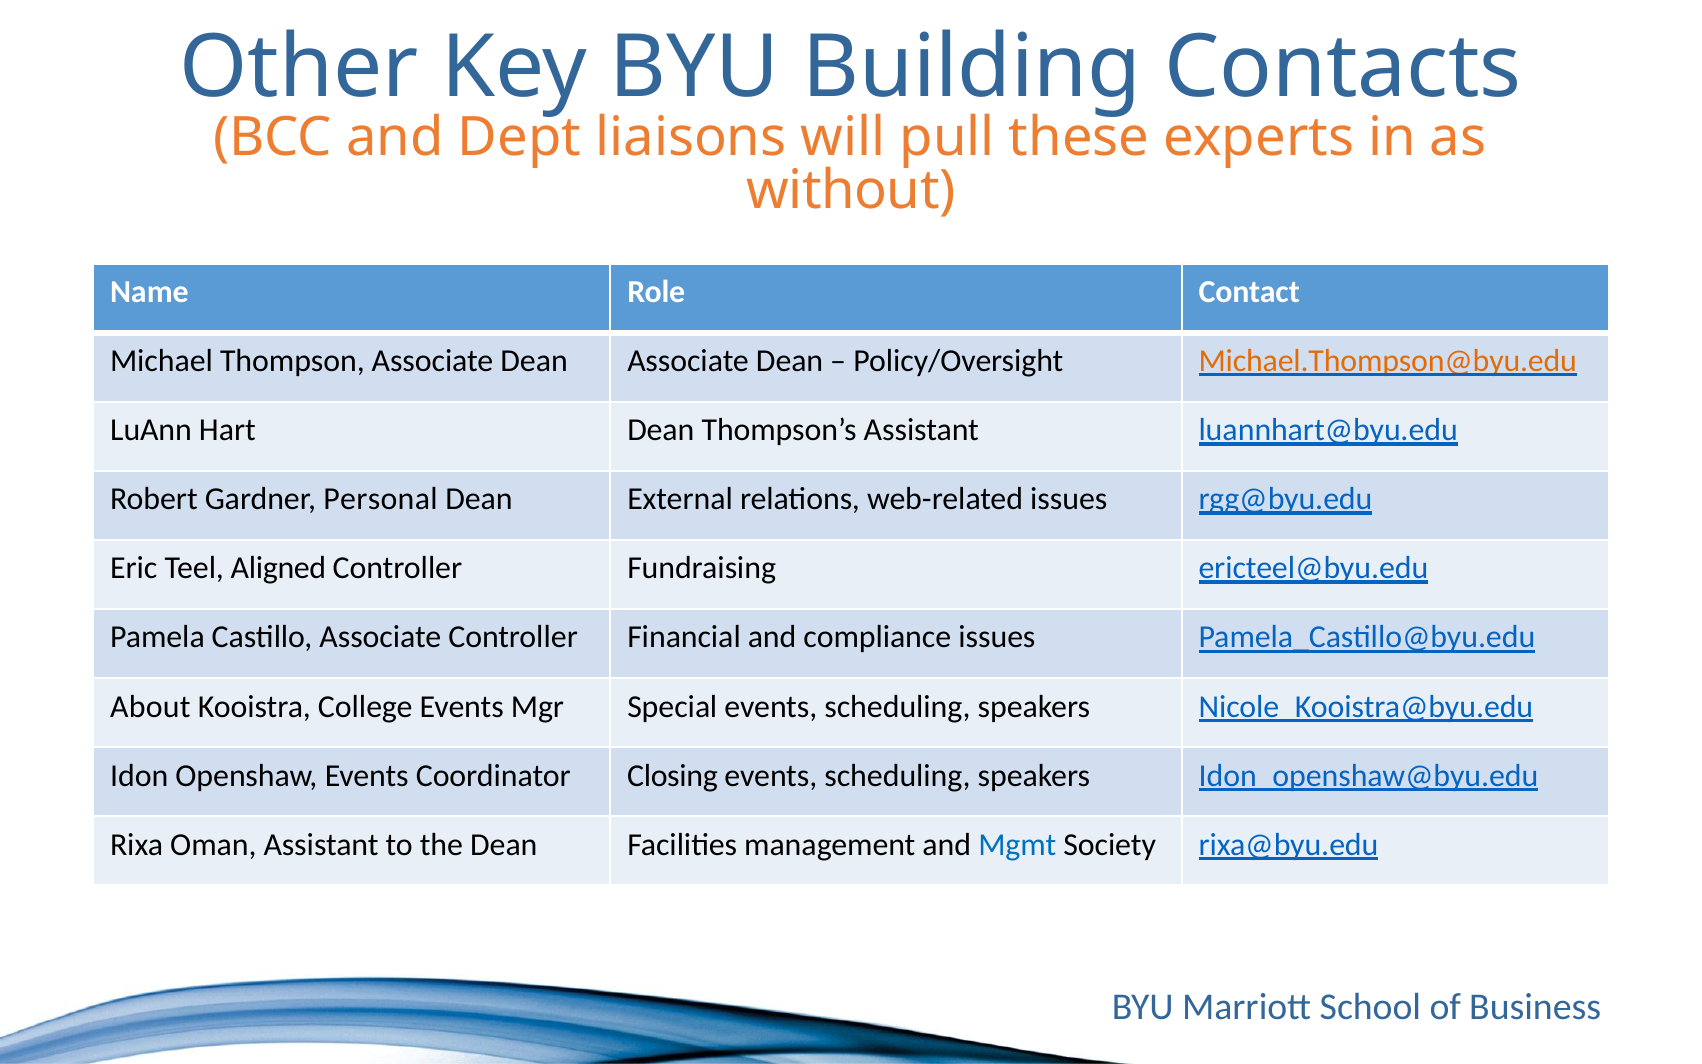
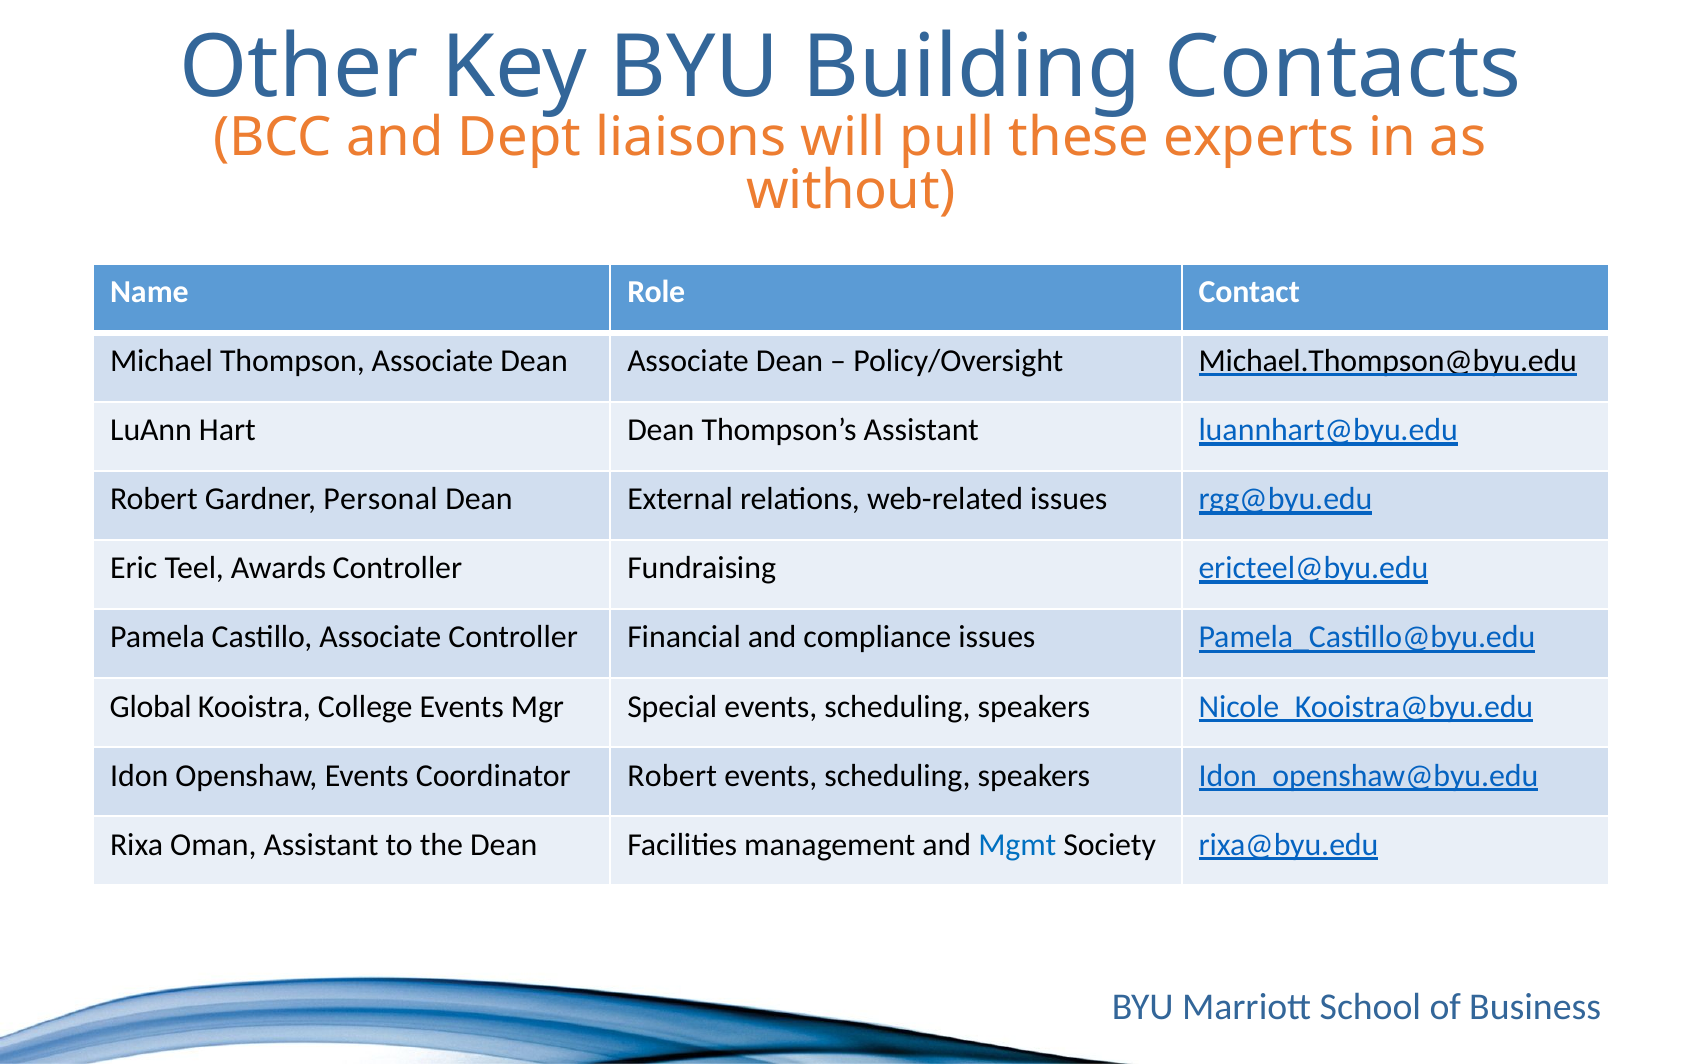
Michael.Thompson@byu.edu colour: orange -> black
Aligned: Aligned -> Awards
About: About -> Global
Coordinator Closing: Closing -> Robert
